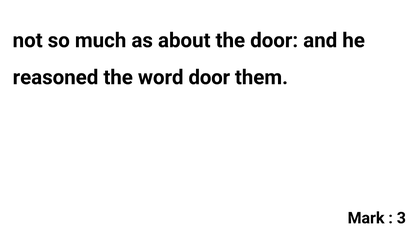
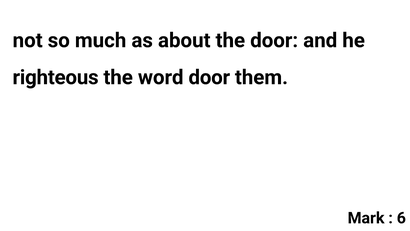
reasoned: reasoned -> righteous
3: 3 -> 6
